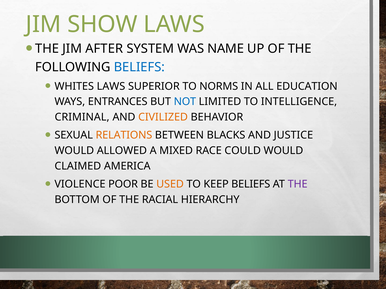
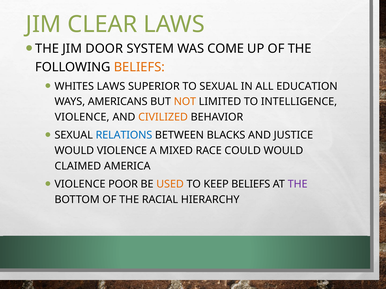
SHOW: SHOW -> CLEAR
AFTER: AFTER -> DOOR
NAME: NAME -> COME
BELIEFS at (139, 67) colour: blue -> orange
TO NORMS: NORMS -> SEXUAL
ENTRANCES: ENTRANCES -> AMERICANS
NOT colour: blue -> orange
CRIMINAL at (82, 117): CRIMINAL -> VIOLENCE
RELATIONS colour: orange -> blue
WOULD ALLOWED: ALLOWED -> VIOLENCE
